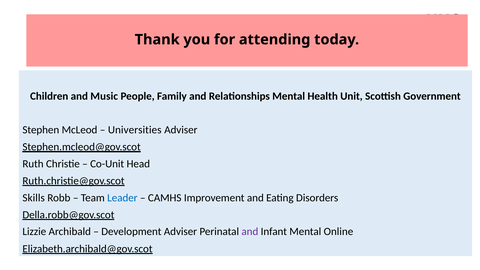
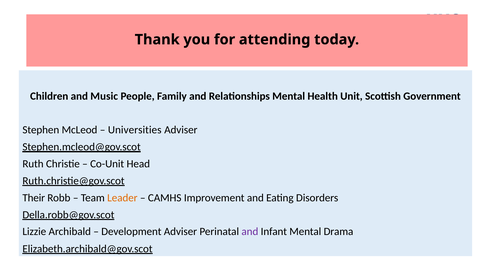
Skills: Skills -> Their
Leader colour: blue -> orange
Online: Online -> Drama
